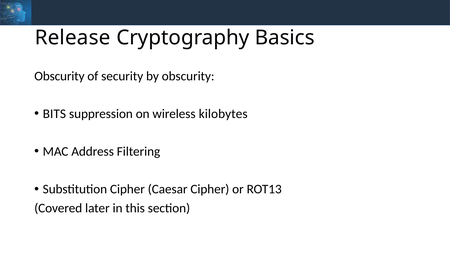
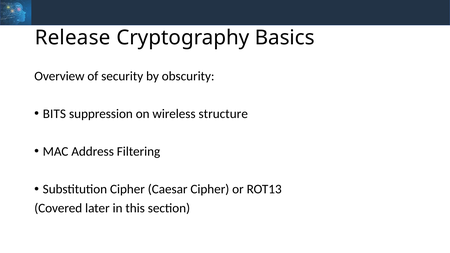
Obscurity at (59, 76): Obscurity -> Overview
kilobytes: kilobytes -> structure
